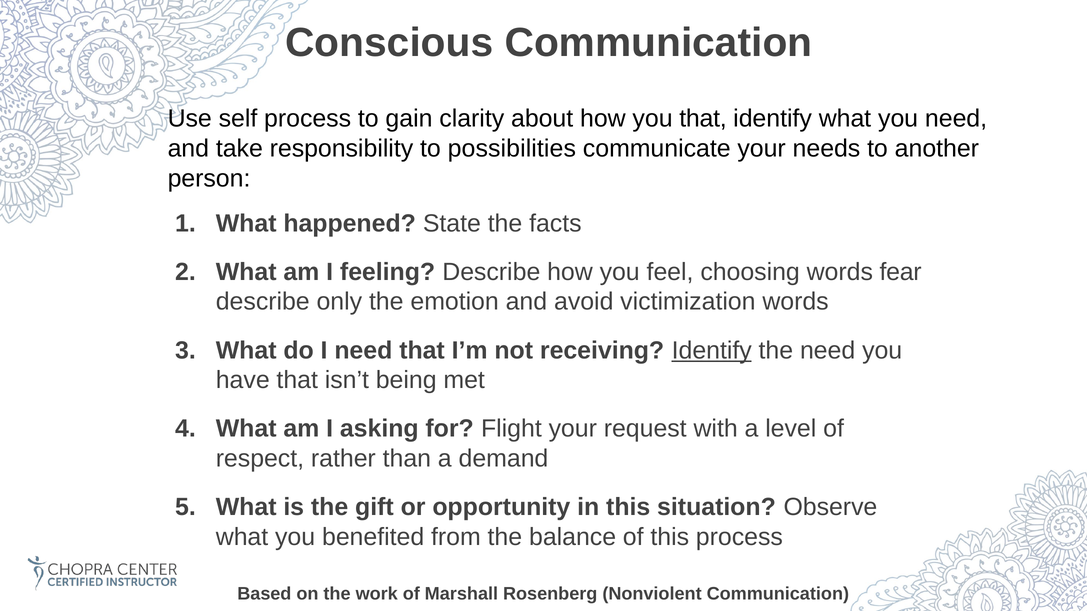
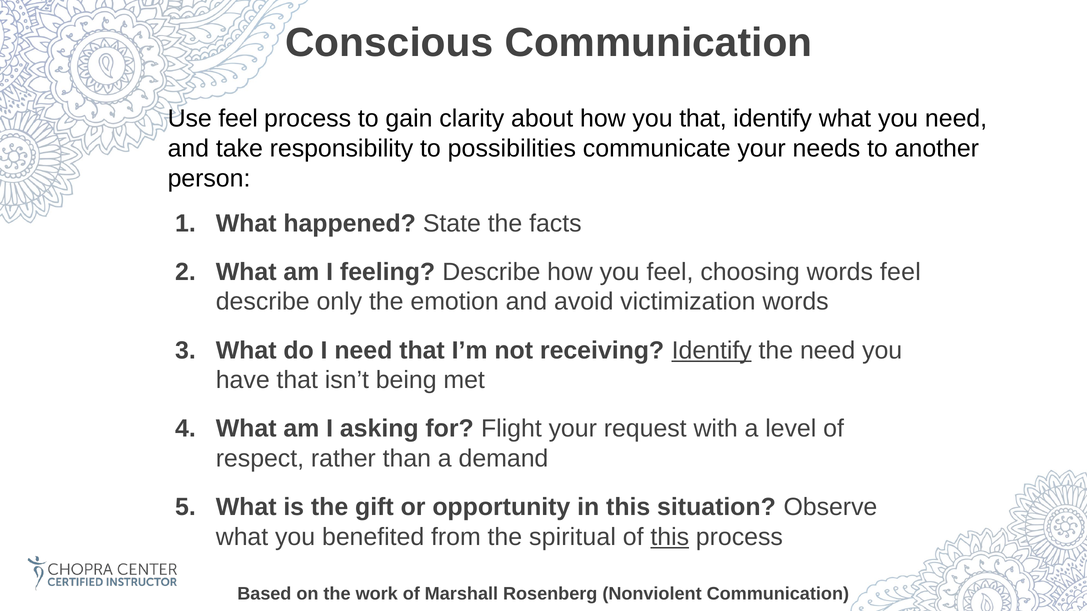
Use self: self -> feel
words fear: fear -> feel
balance: balance -> spiritual
this at (670, 537) underline: none -> present
